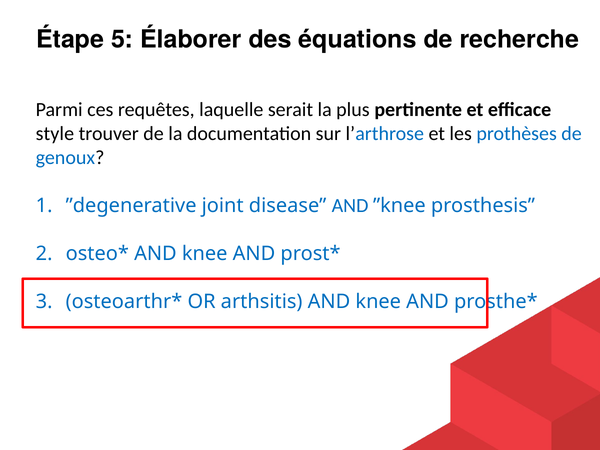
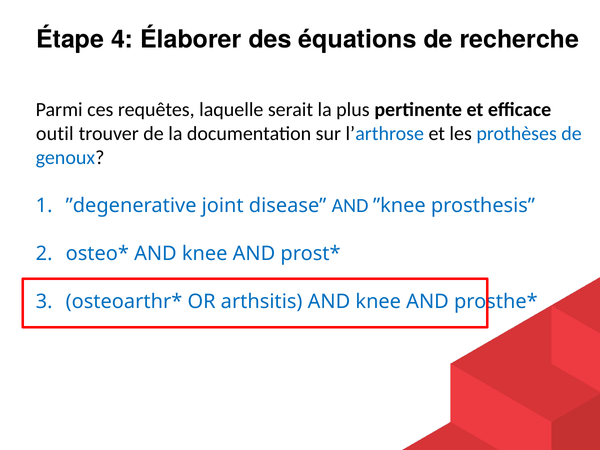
5: 5 -> 4
style: style -> outil
